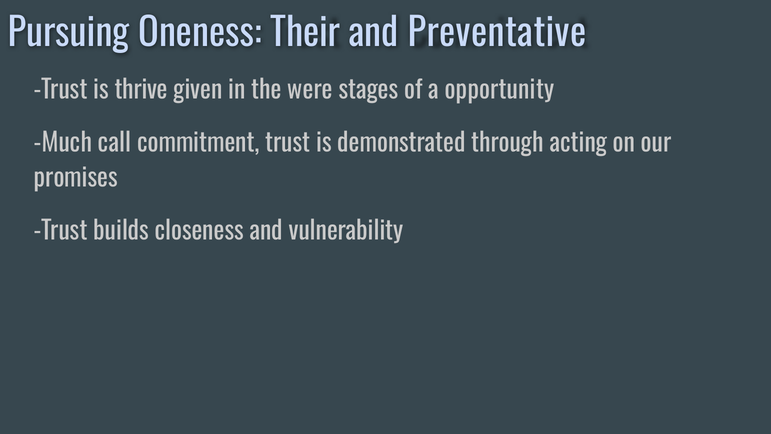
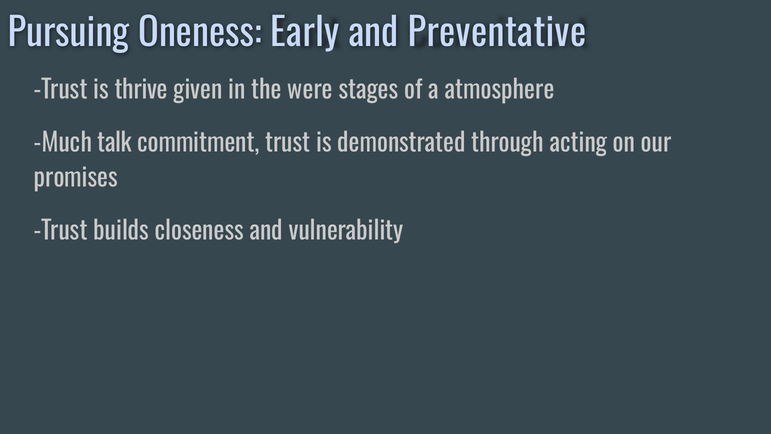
Their: Their -> Early
opportunity: opportunity -> atmosphere
call: call -> talk
